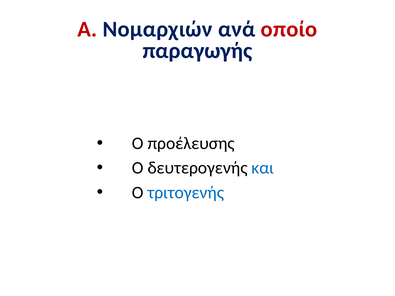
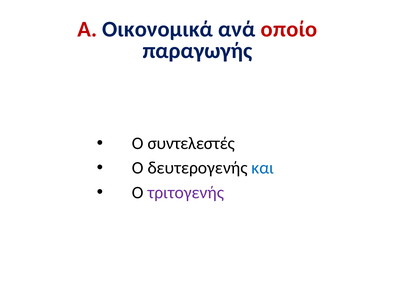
Νομαρχιών: Νομαρχιών -> Οικονομικά
προέλευσης: προέλευσης -> συντελεστές
τριτογενής colour: blue -> purple
